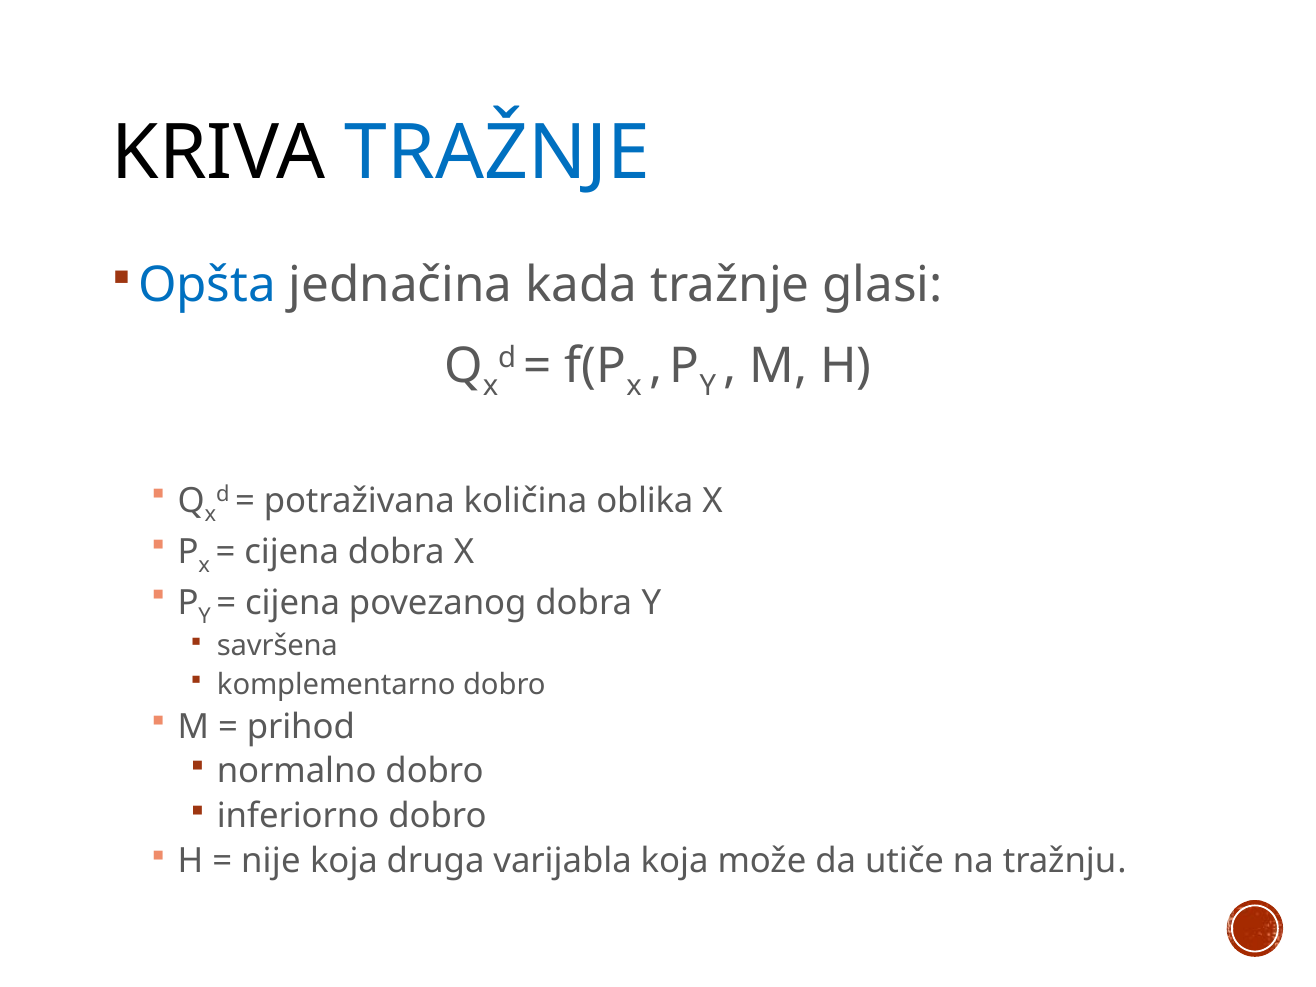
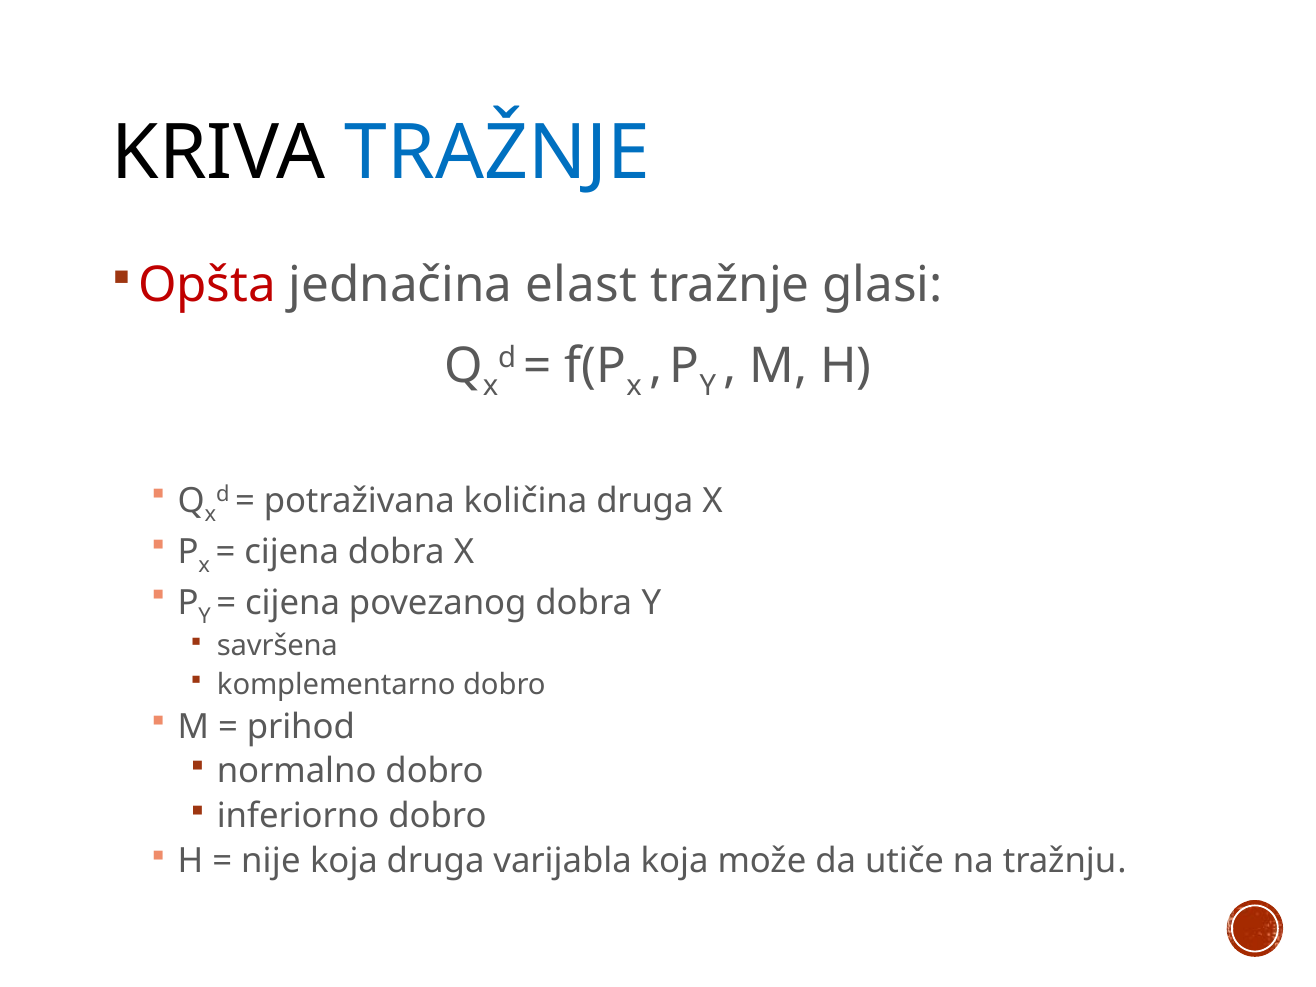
Opšta colour: blue -> red
kada: kada -> elast
količina oblika: oblika -> druga
